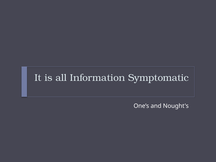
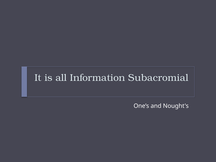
Symptomatic: Symptomatic -> Subacromial
